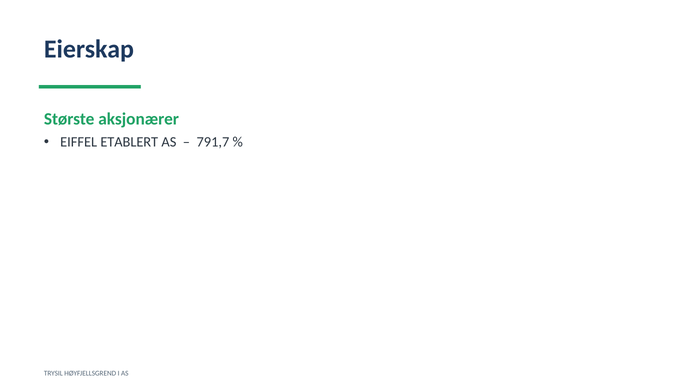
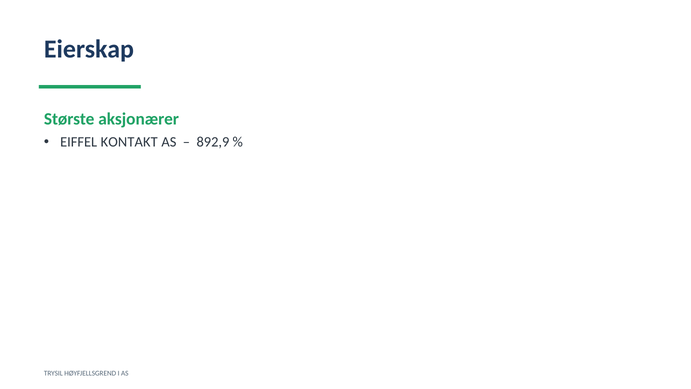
ETABLERT: ETABLERT -> KONTAKT
791,7: 791,7 -> 892,9
